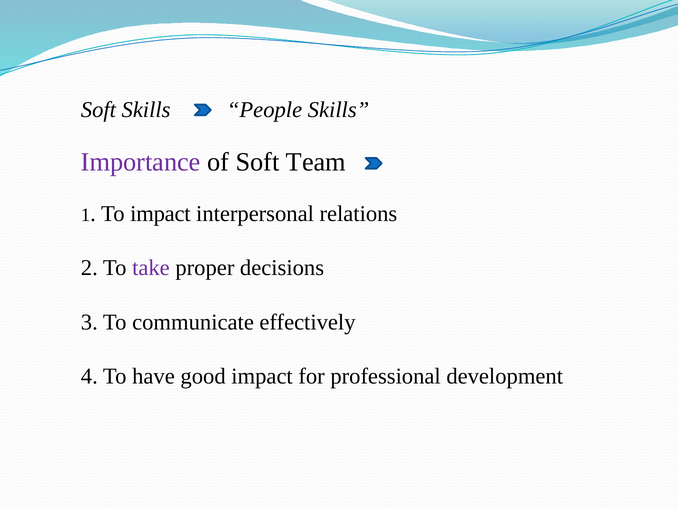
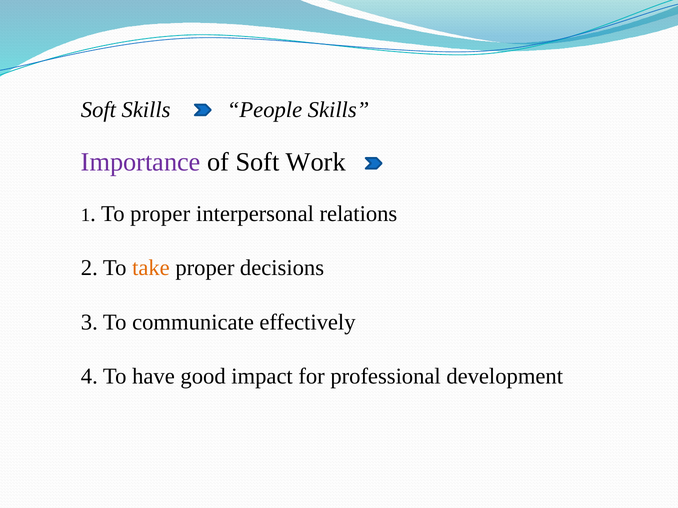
Team: Team -> Work
To impact: impact -> proper
take colour: purple -> orange
